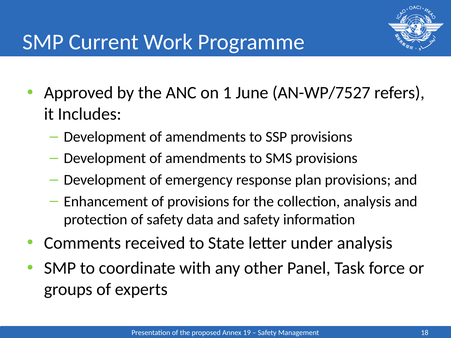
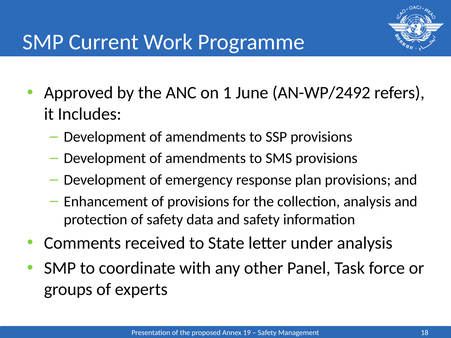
AN-WP/7527: AN-WP/7527 -> AN-WP/2492
